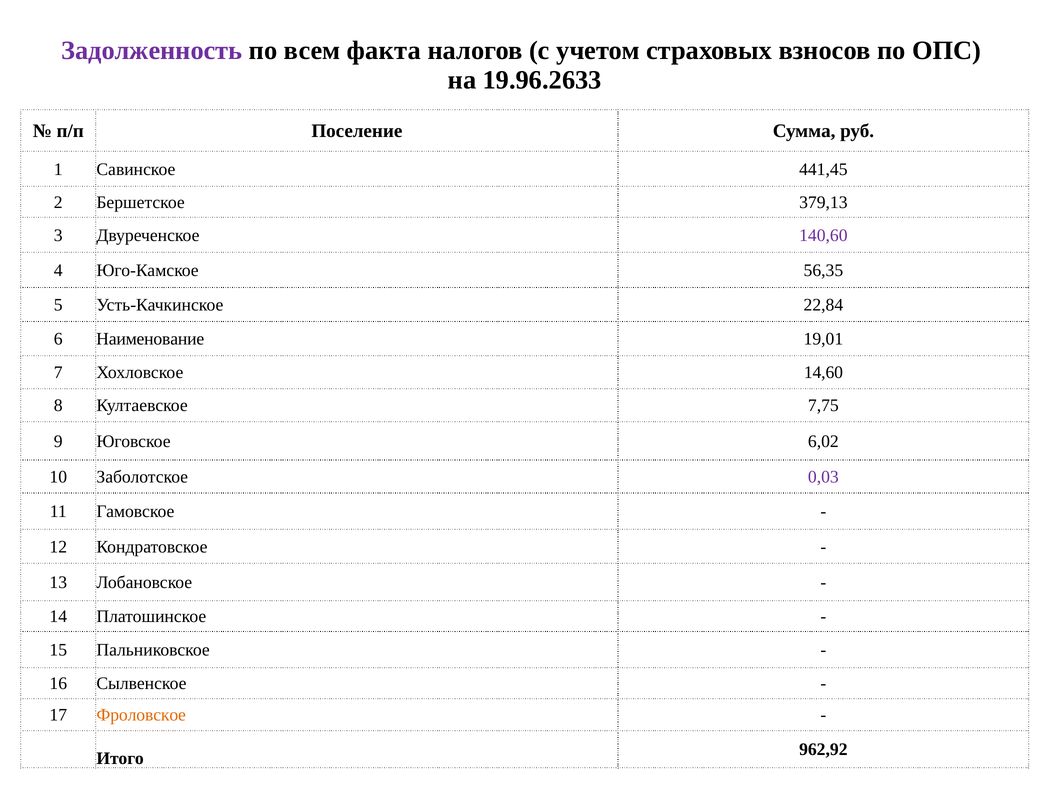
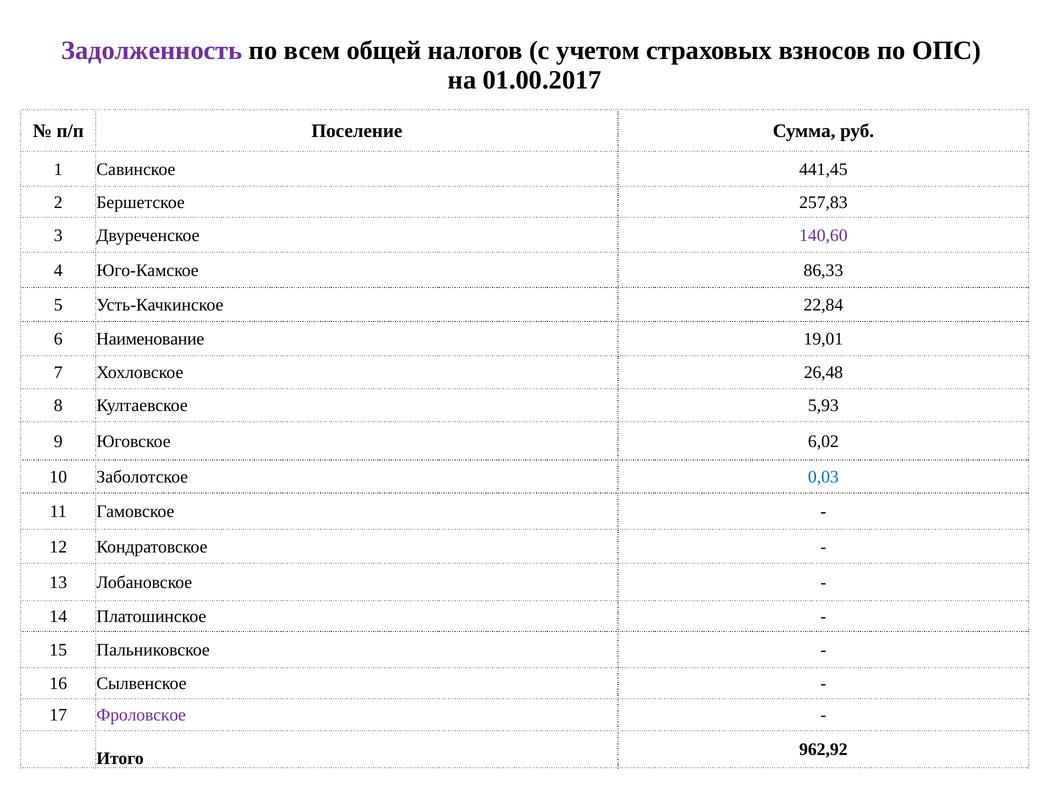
факта: факта -> общей
19.96.2633: 19.96.2633 -> 01.00.2017
379,13: 379,13 -> 257,83
56,35: 56,35 -> 86,33
14,60: 14,60 -> 26,48
7,75: 7,75 -> 5,93
0,03 colour: purple -> blue
Фроловское colour: orange -> purple
